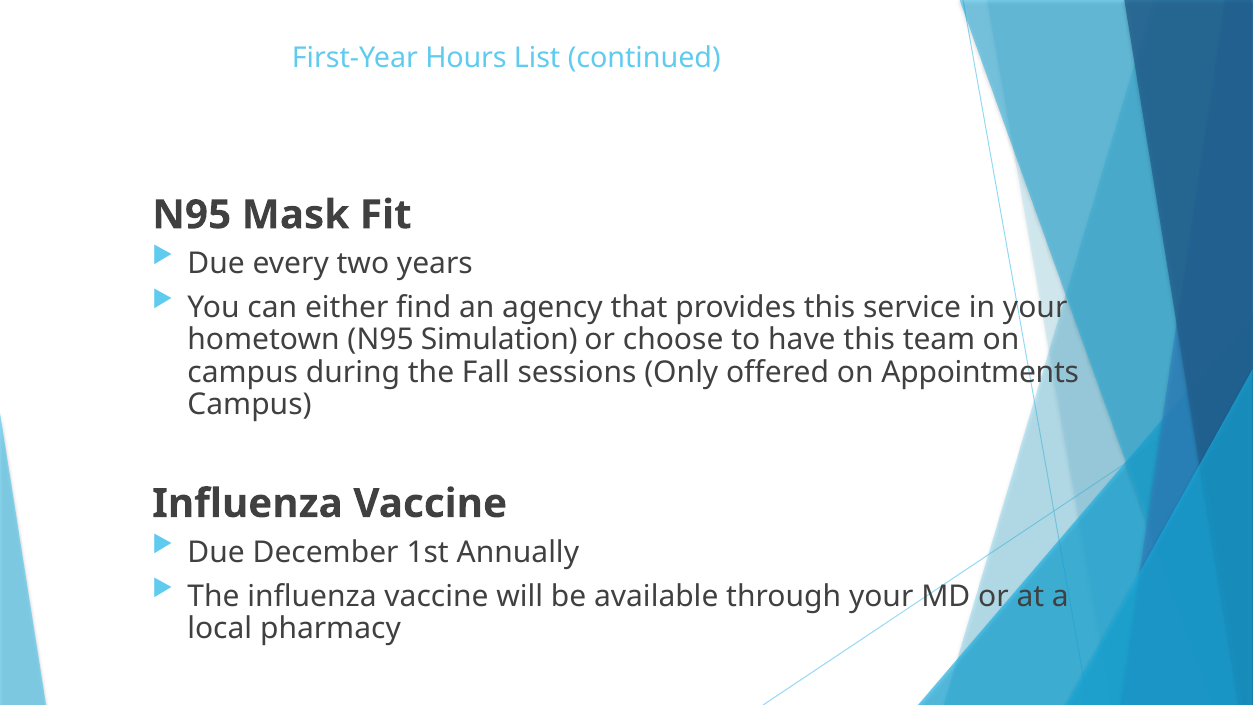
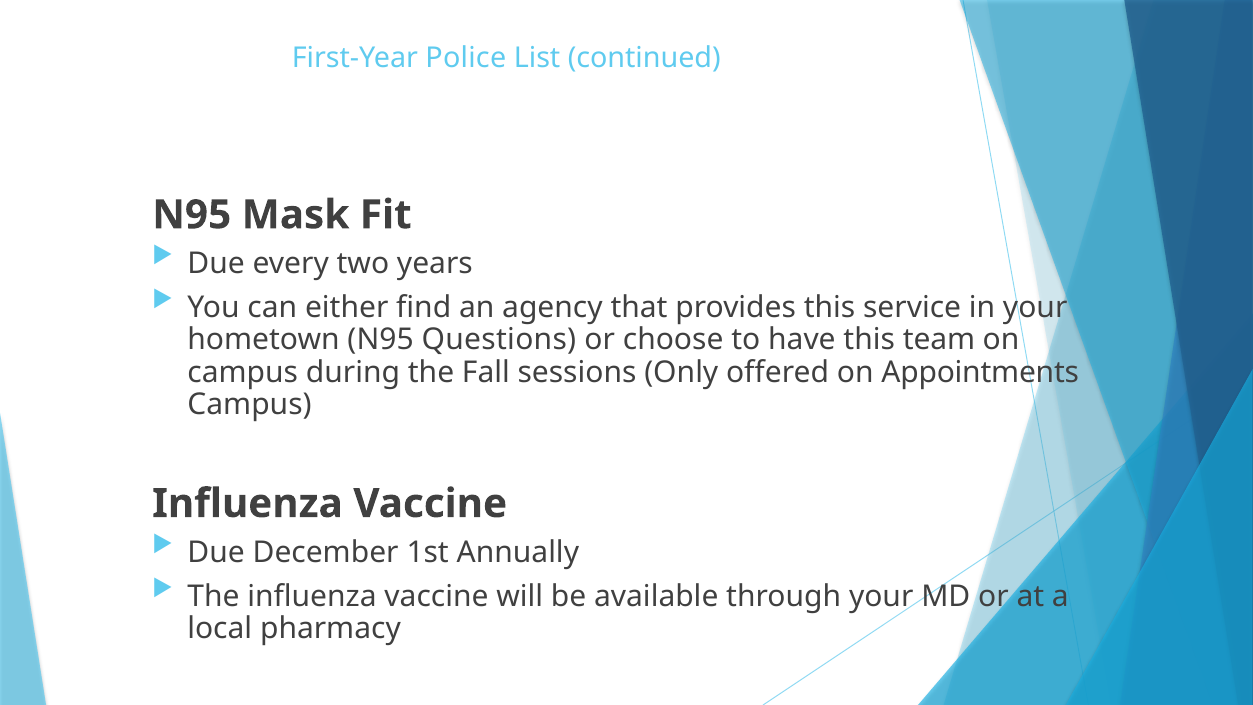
Hours: Hours -> Police
Simulation: Simulation -> Questions
